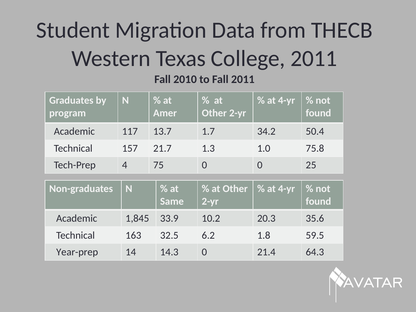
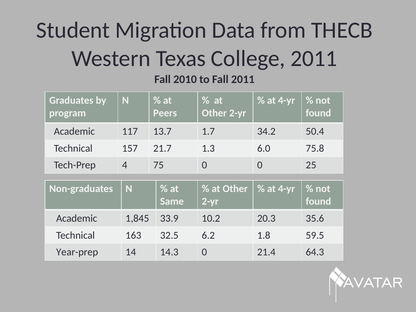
Amer: Amer -> Peers
1.0: 1.0 -> 6.0
